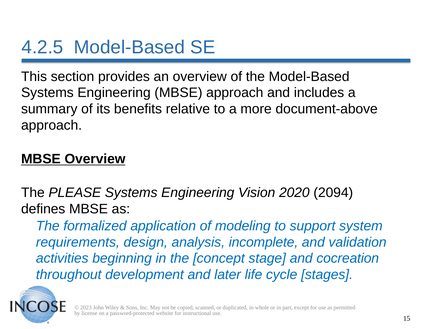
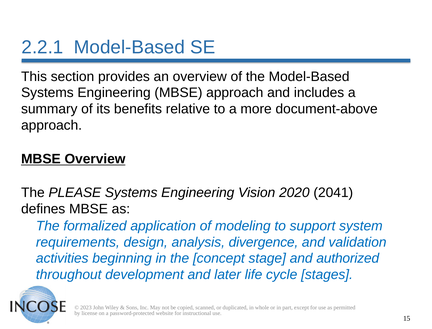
4.2.5: 4.2.5 -> 2.2.1
2094: 2094 -> 2041
incomplete: incomplete -> divergence
cocreation: cocreation -> authorized
